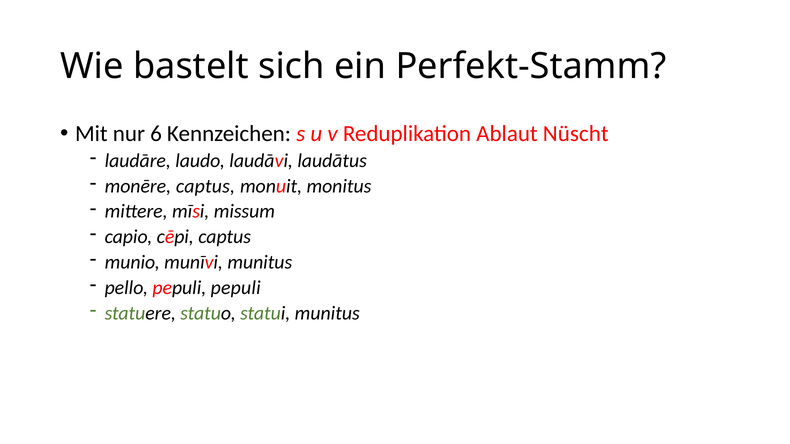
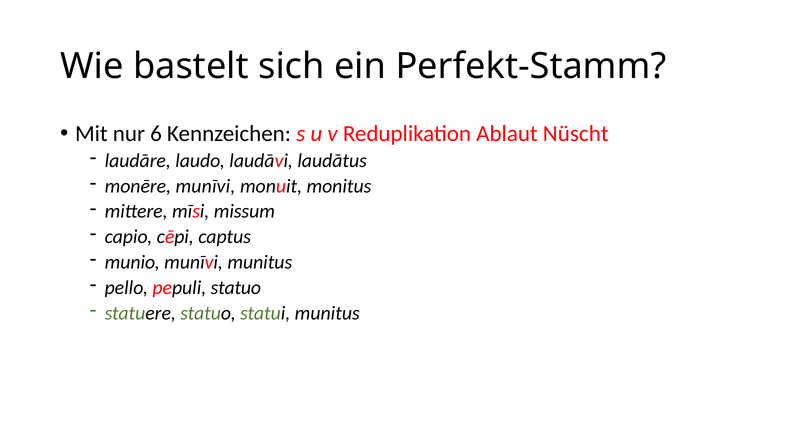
monēre captus: captus -> munīvi
pepuli pepuli: pepuli -> statuo
